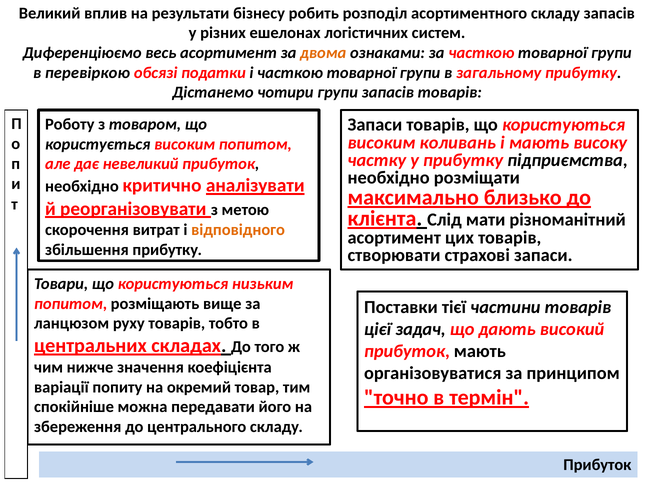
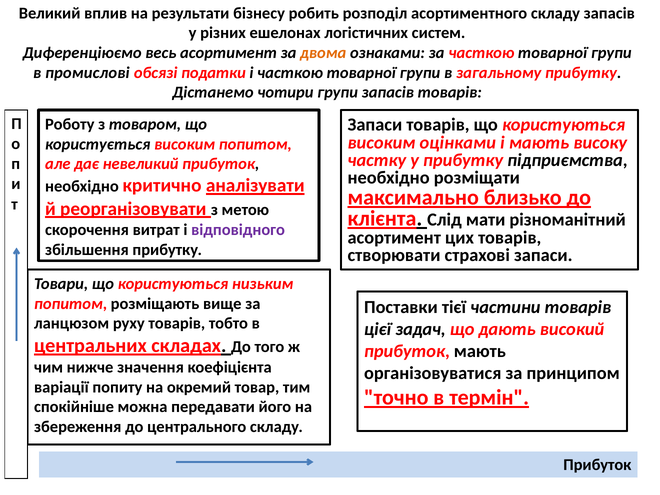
перевіркою: перевіркою -> промислові
коливань: коливань -> оцінками
відповідного colour: orange -> purple
